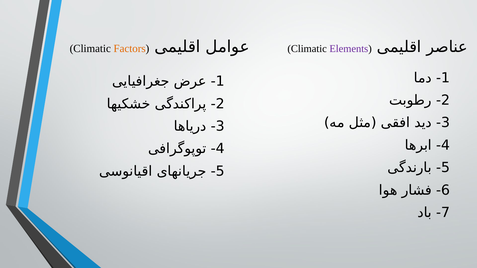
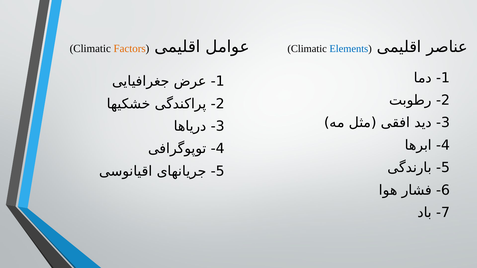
Elements colour: purple -> blue
